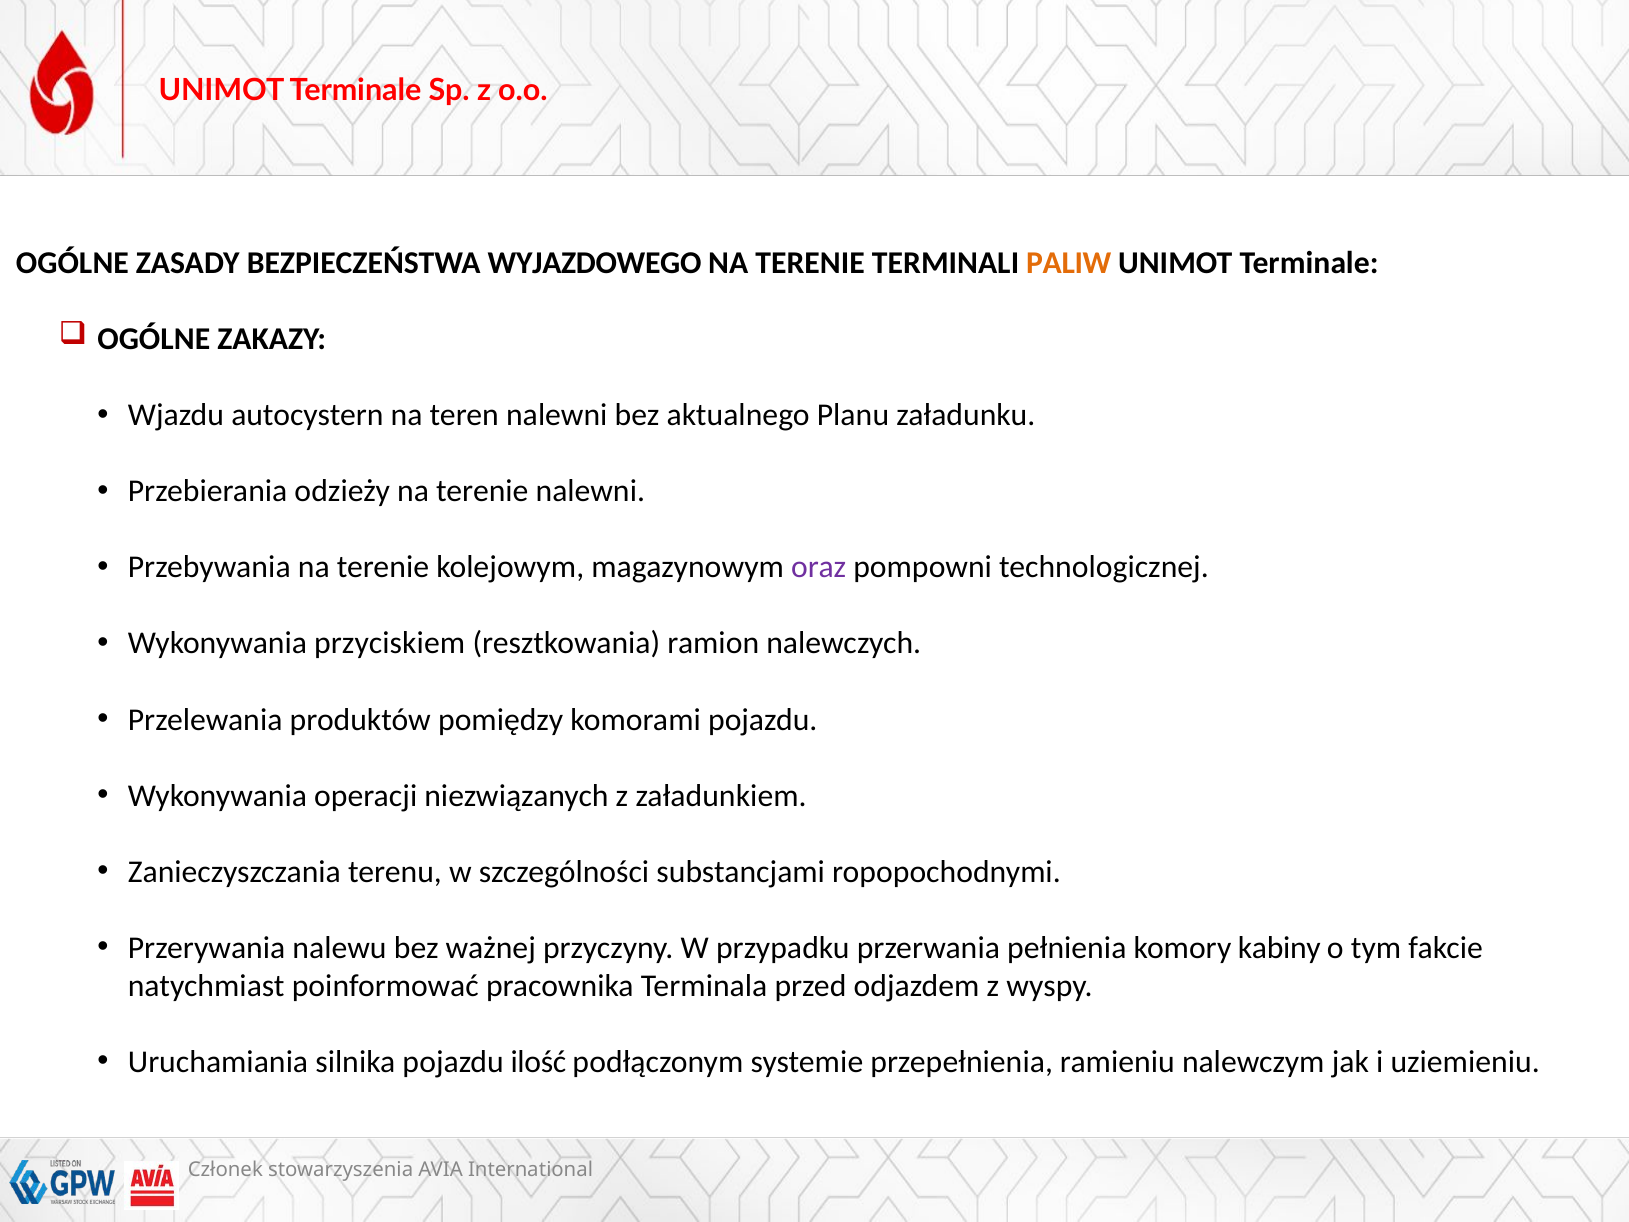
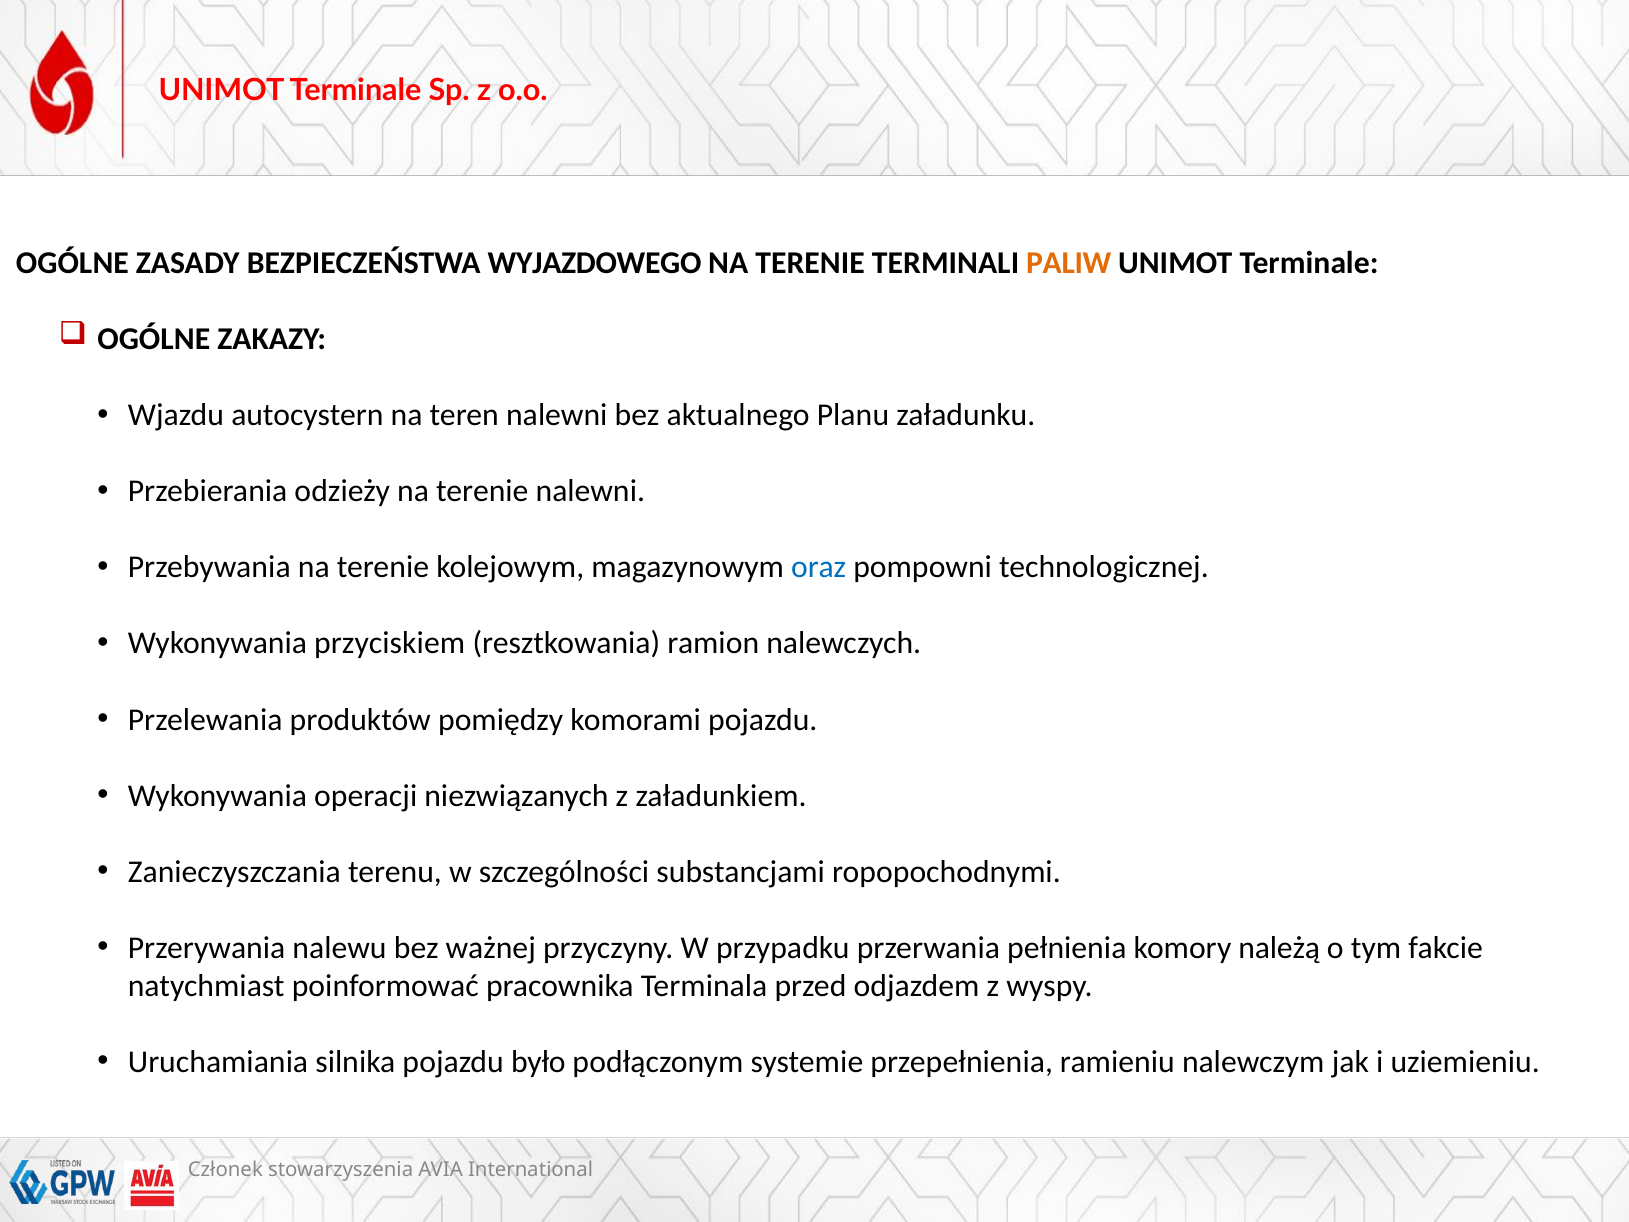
oraz colour: purple -> blue
kabiny: kabiny -> należą
ilość: ilość -> było
